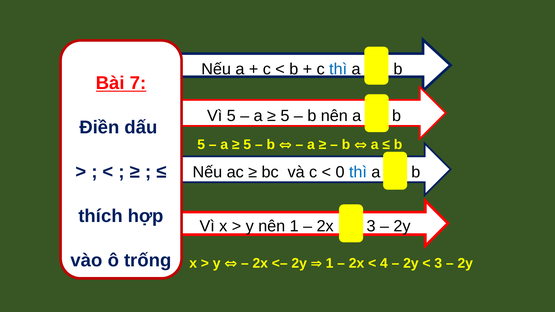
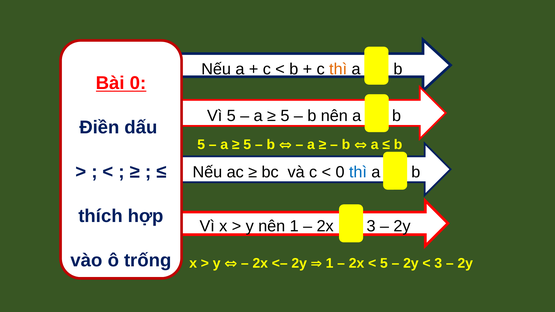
thì at (338, 69) colour: blue -> orange
Bài 7: 7 -> 0
4 at (384, 263): 4 -> 5
